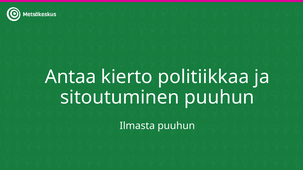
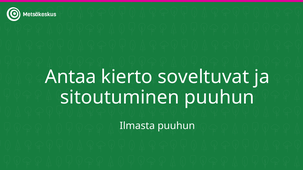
politiikkaa: politiikkaa -> soveltuvat
